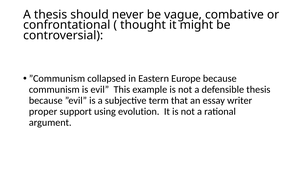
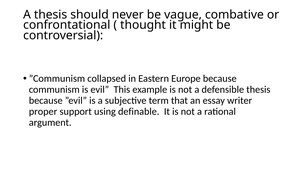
evolution: evolution -> definable
